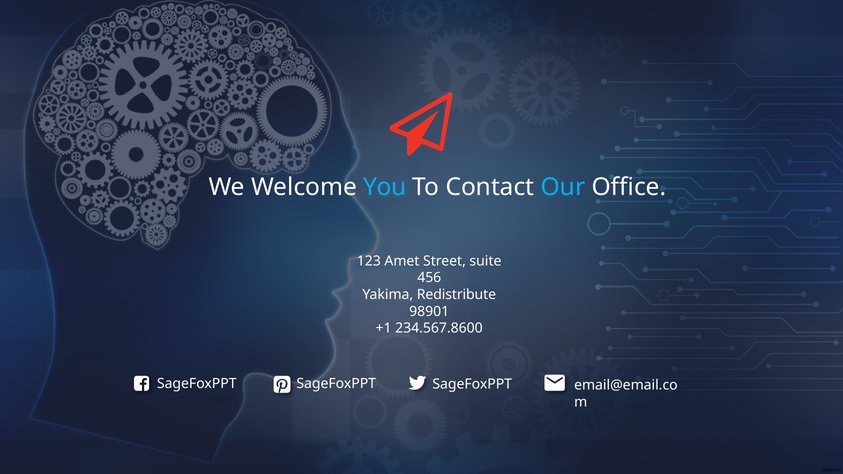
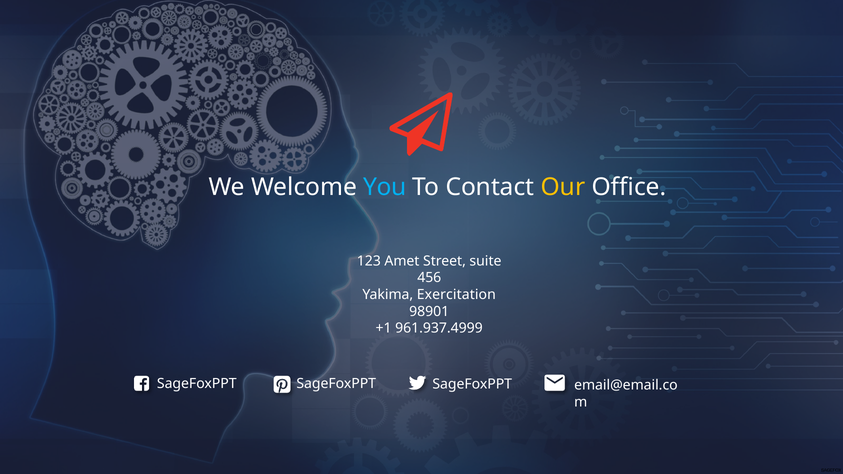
Our colour: light blue -> yellow
Redistribute: Redistribute -> Exercitation
234.567.8600: 234.567.8600 -> 961.937.4999
